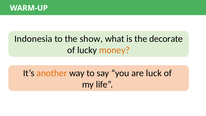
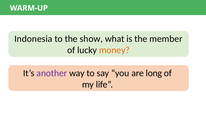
decorate: decorate -> member
another colour: orange -> purple
luck: luck -> long
